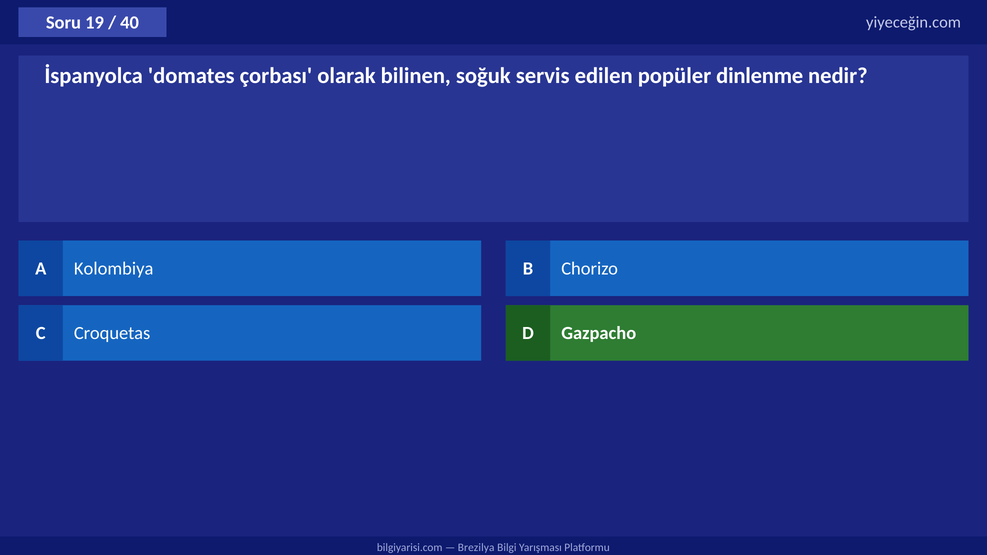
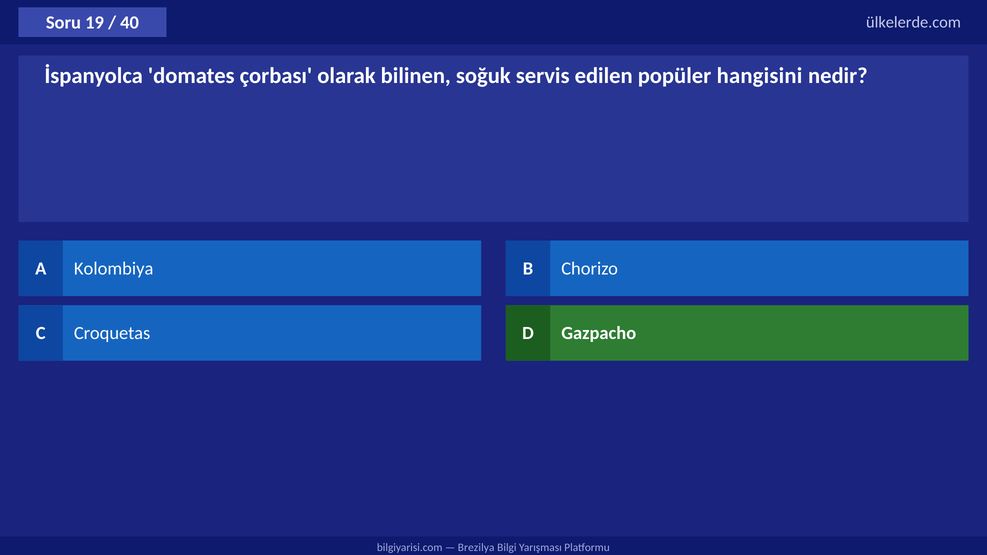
yiyeceğin.com: yiyeceğin.com -> ülkelerde.com
dinlenme: dinlenme -> hangisini
